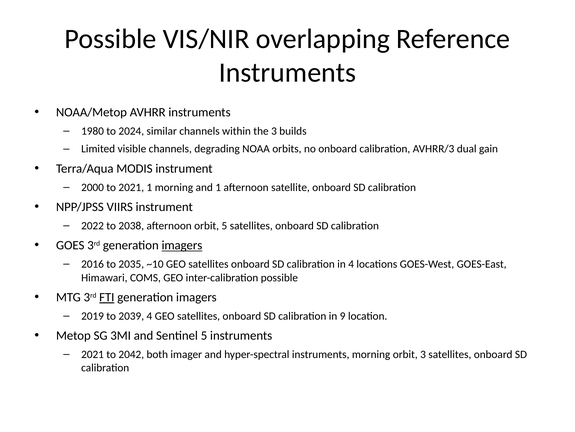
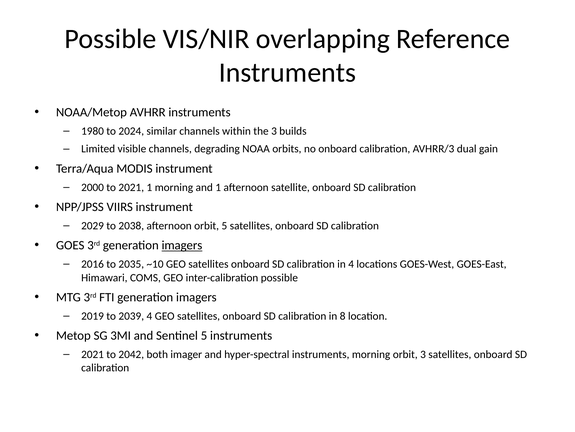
2022: 2022 -> 2029
FTI underline: present -> none
9: 9 -> 8
